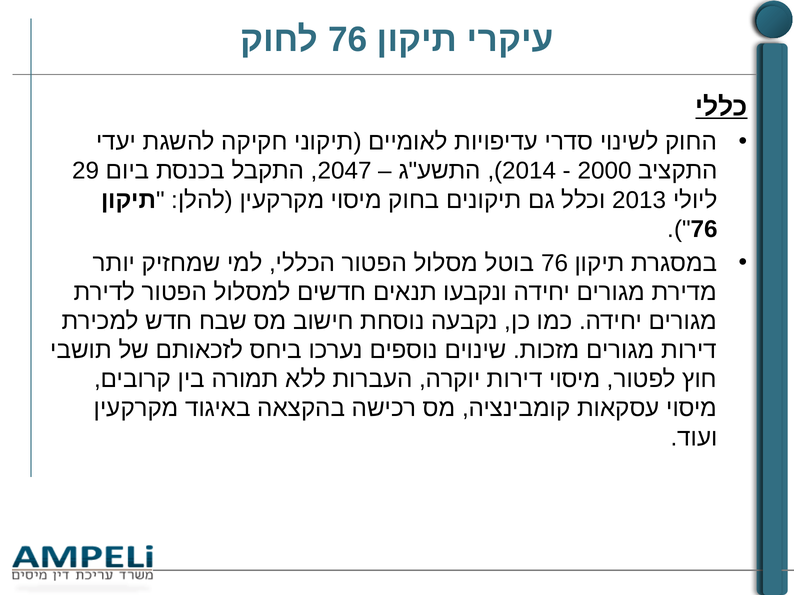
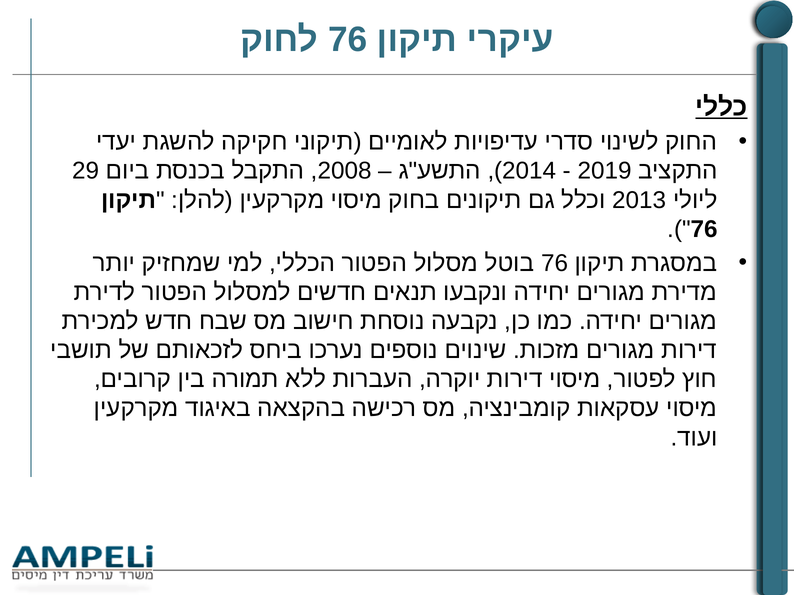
2047: 2047 -> 2008
2000: 2000 -> 2019
